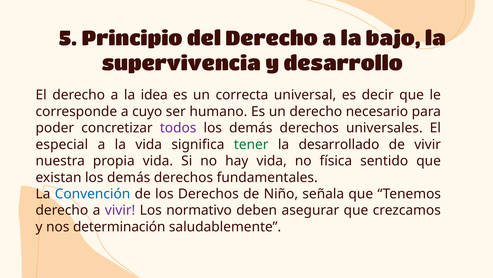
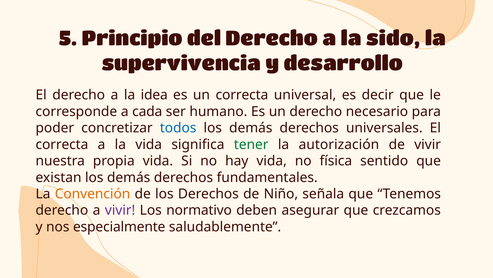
bajo: bajo -> sido
cuyo: cuyo -> cada
todos colour: purple -> blue
especial at (62, 144): especial -> correcta
desarrollado: desarrollado -> autorización
Convención colour: blue -> orange
determinación: determinación -> especialmente
